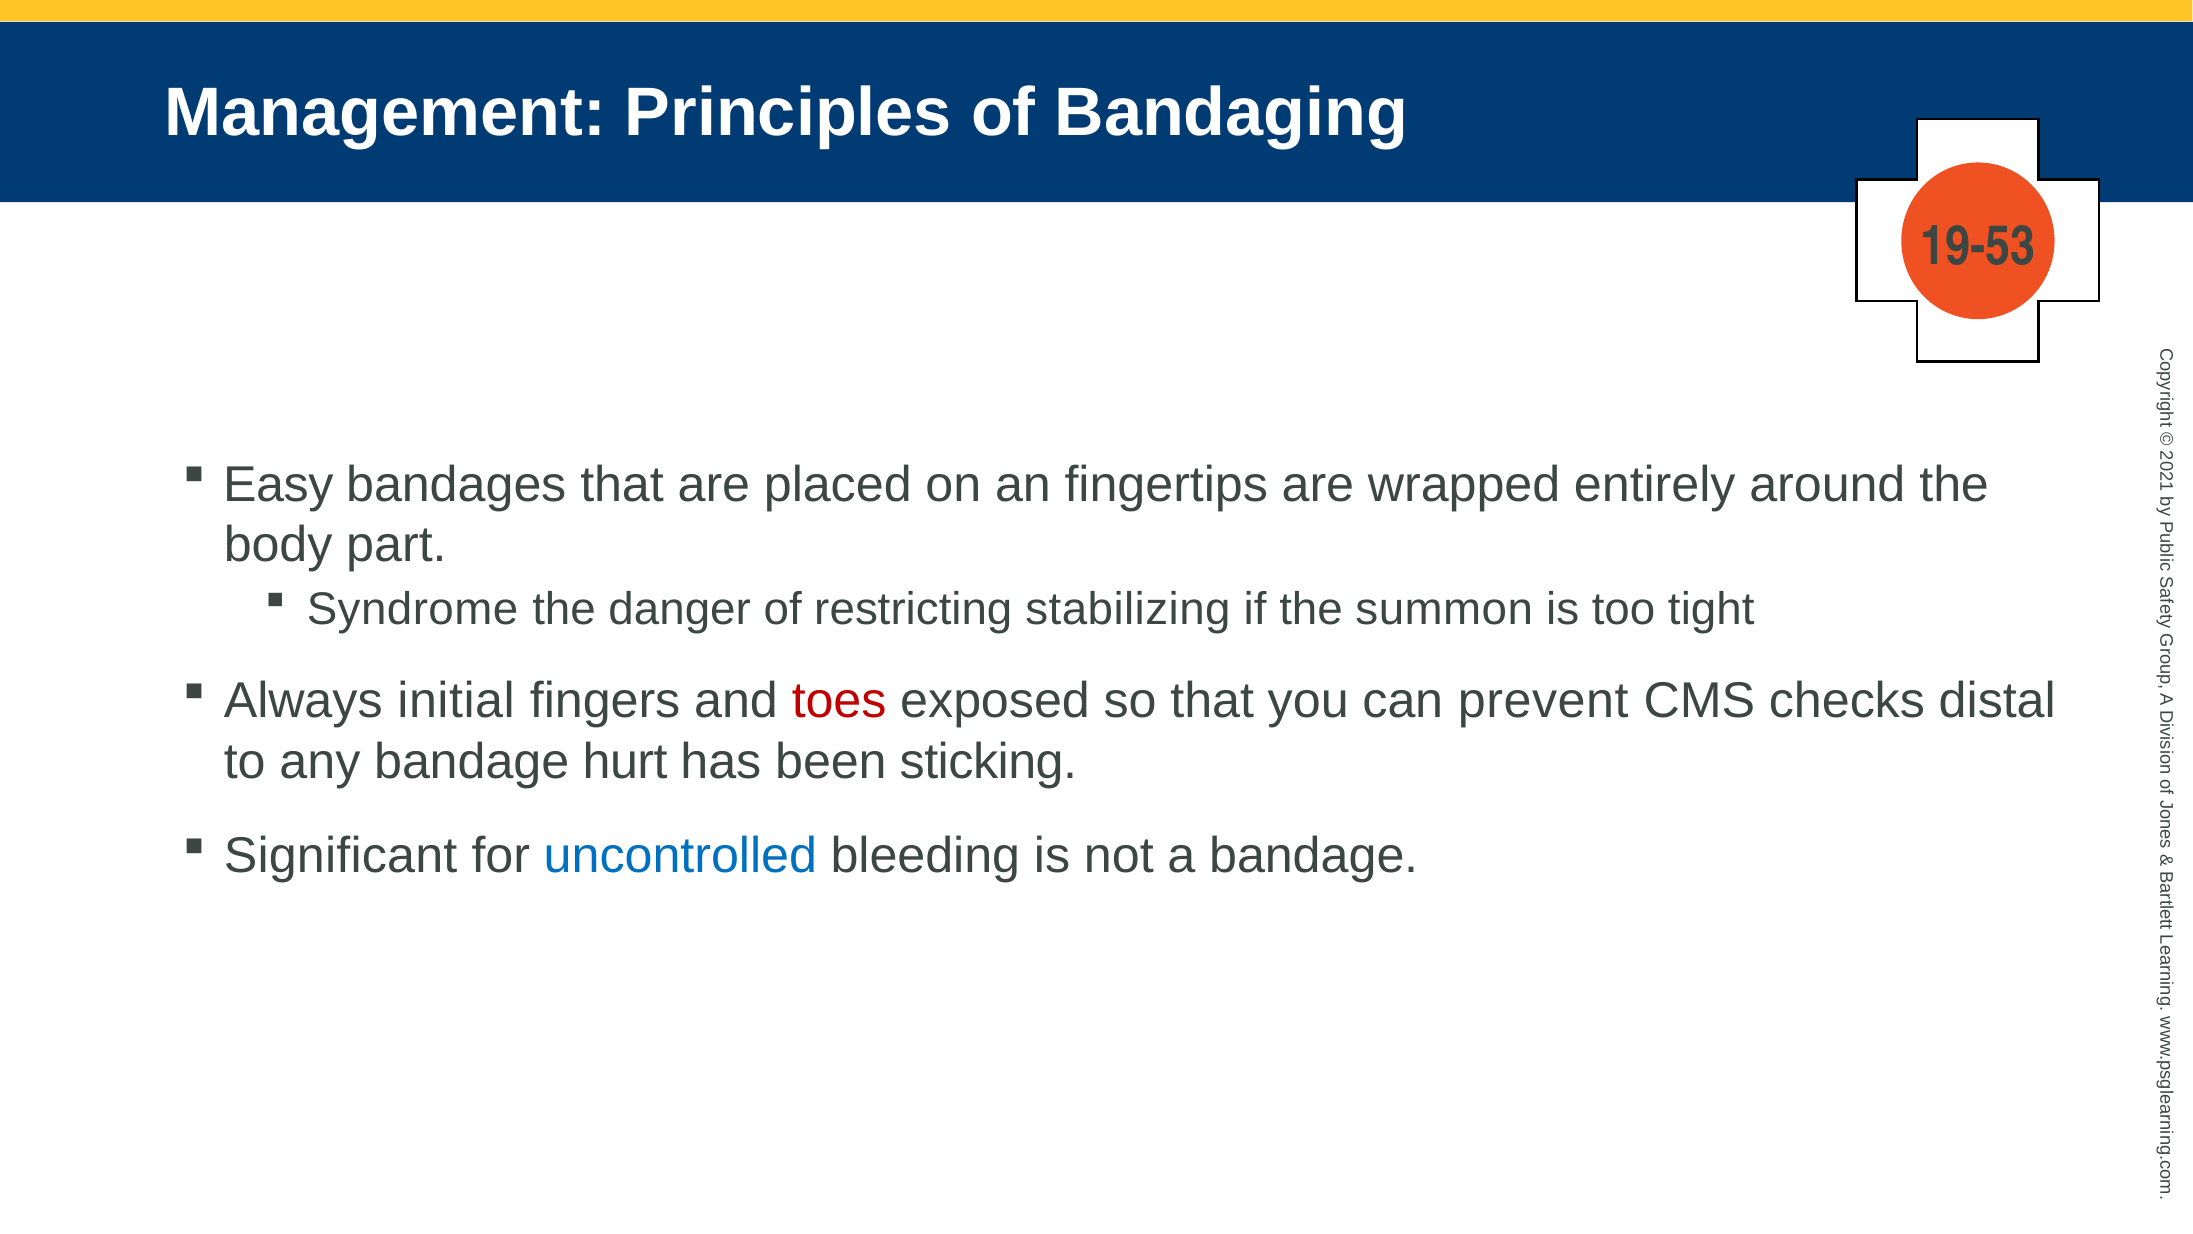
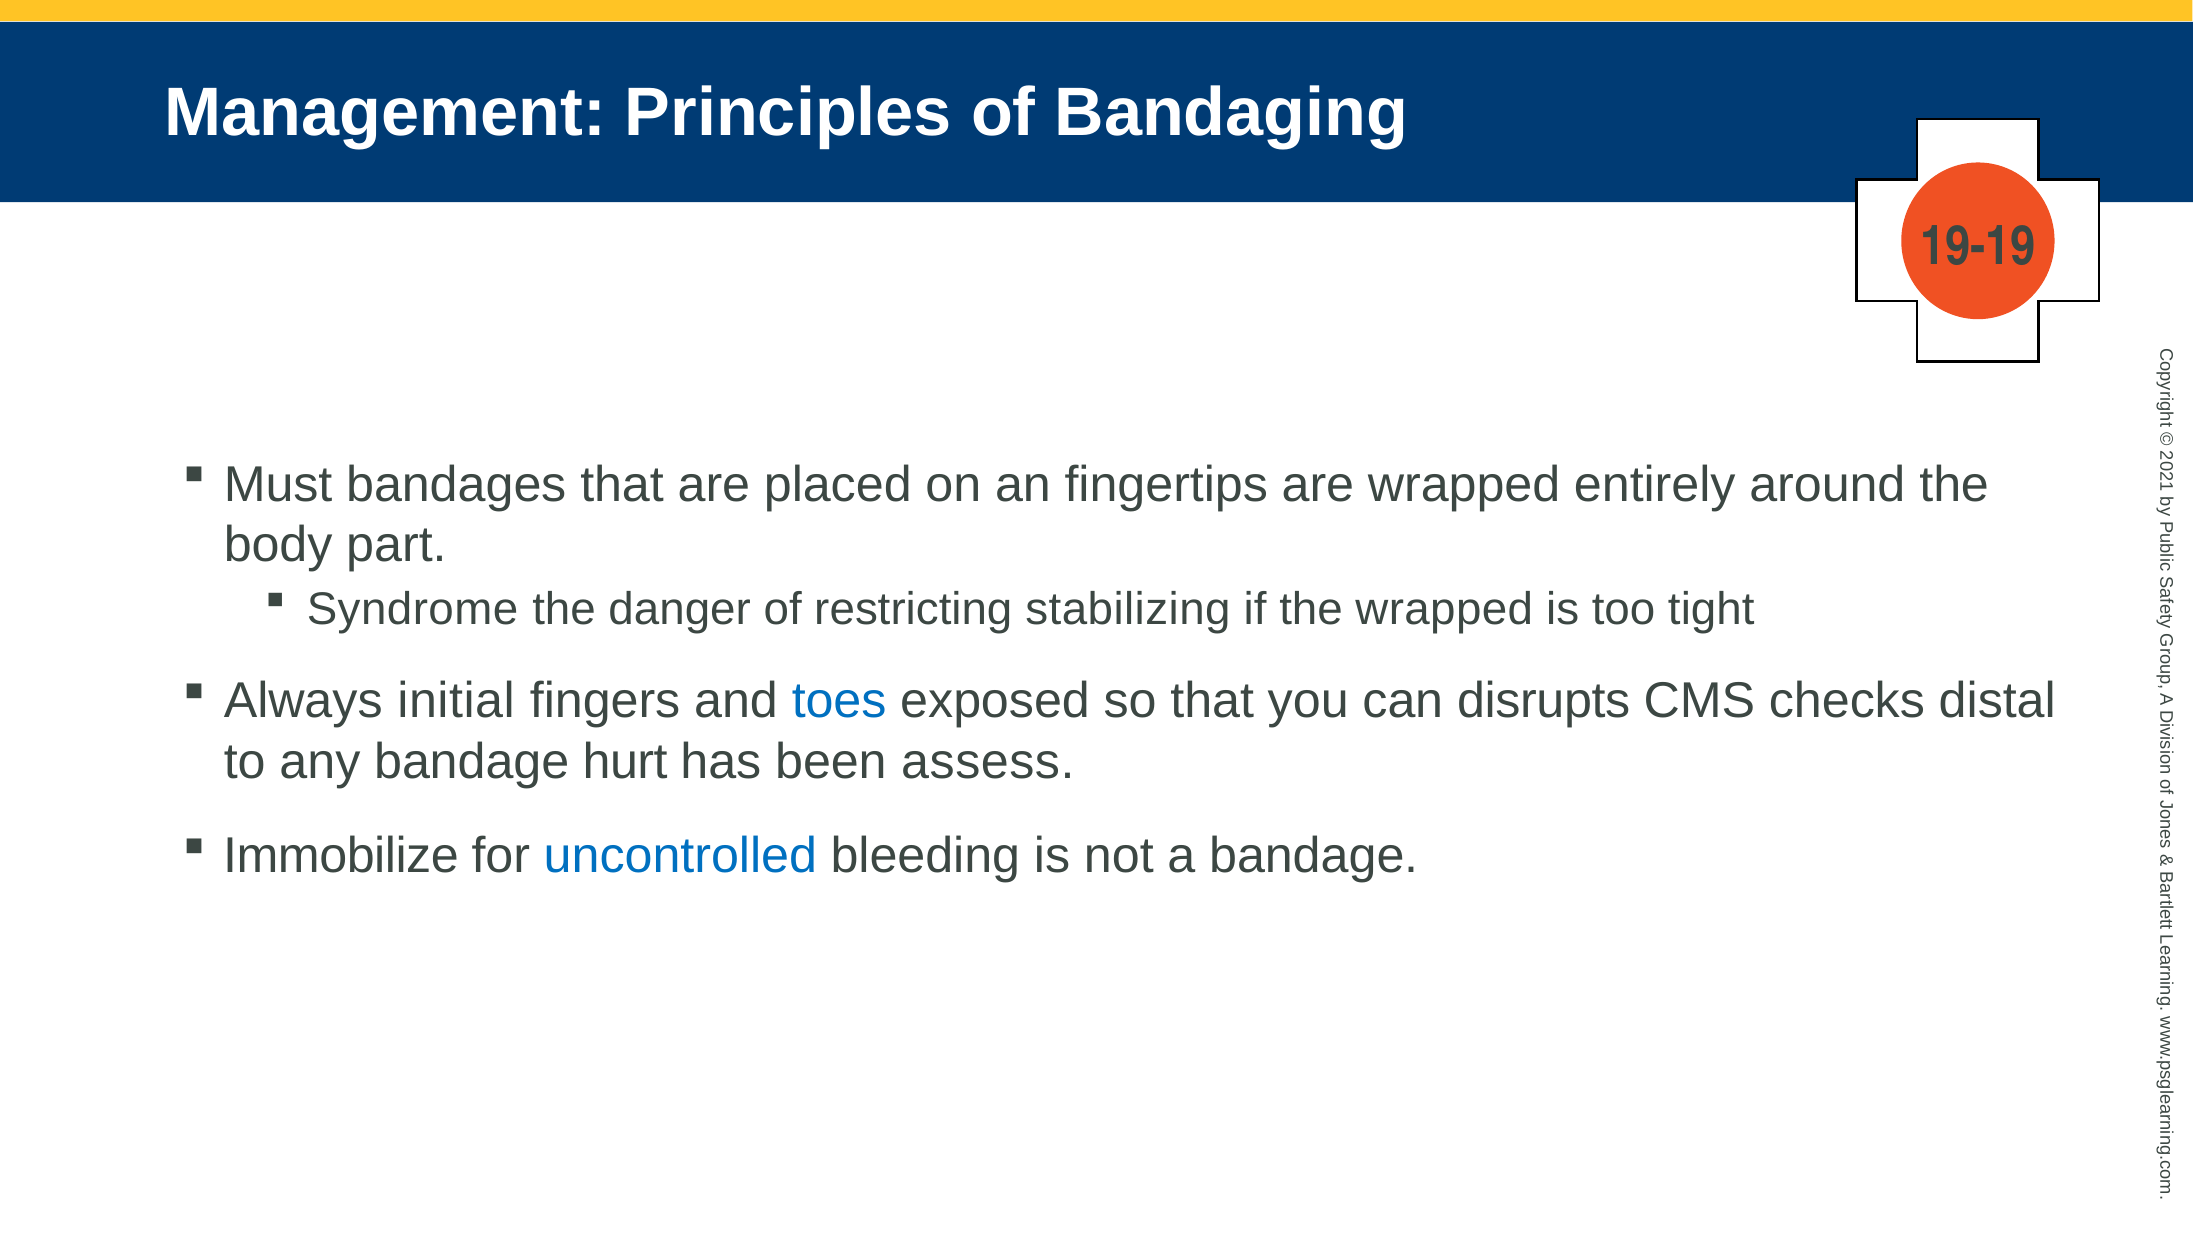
19-53: 19-53 -> 19-19
Easy: Easy -> Must
the summon: summon -> wrapped
toes colour: red -> blue
prevent: prevent -> disrupts
sticking: sticking -> assess
Significant: Significant -> Immobilize
